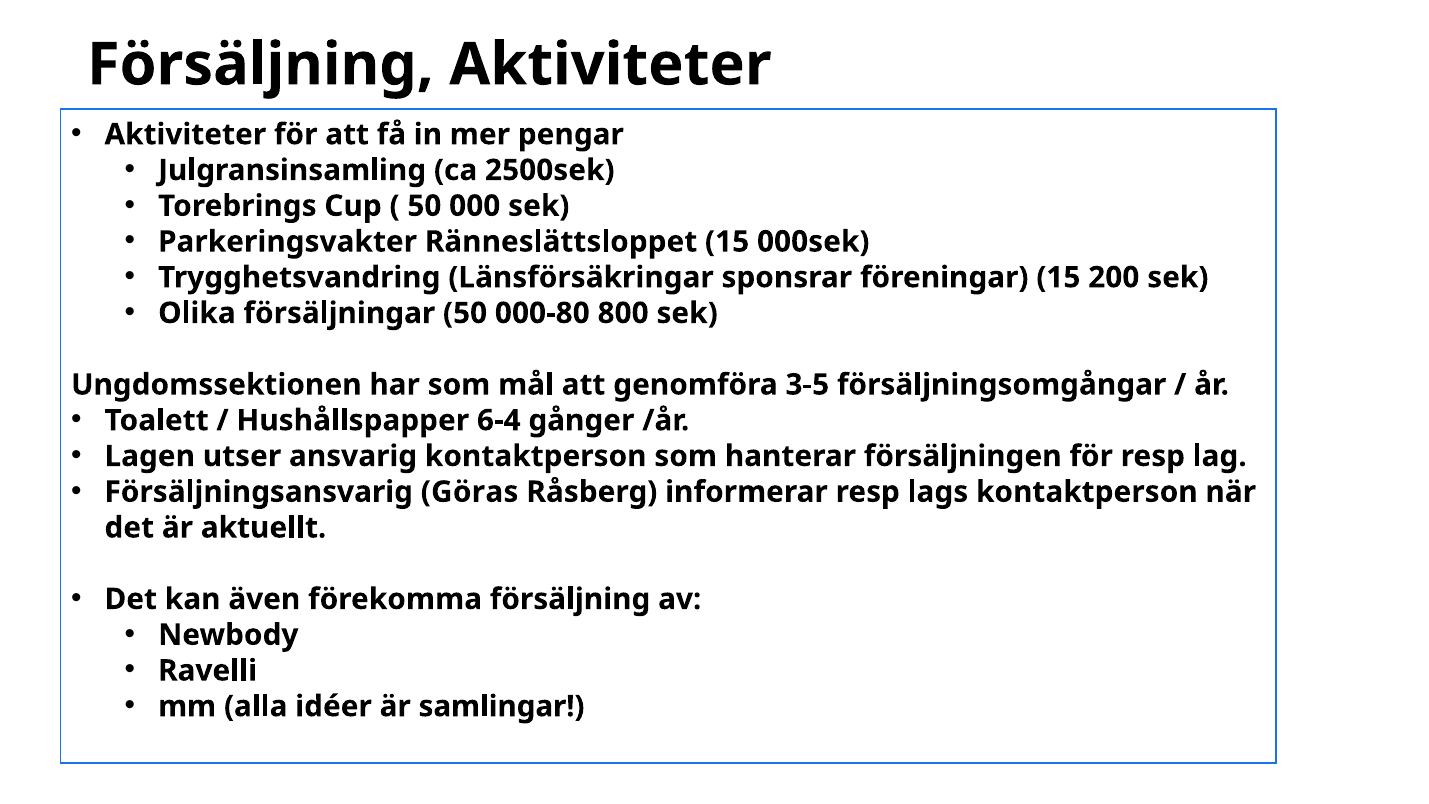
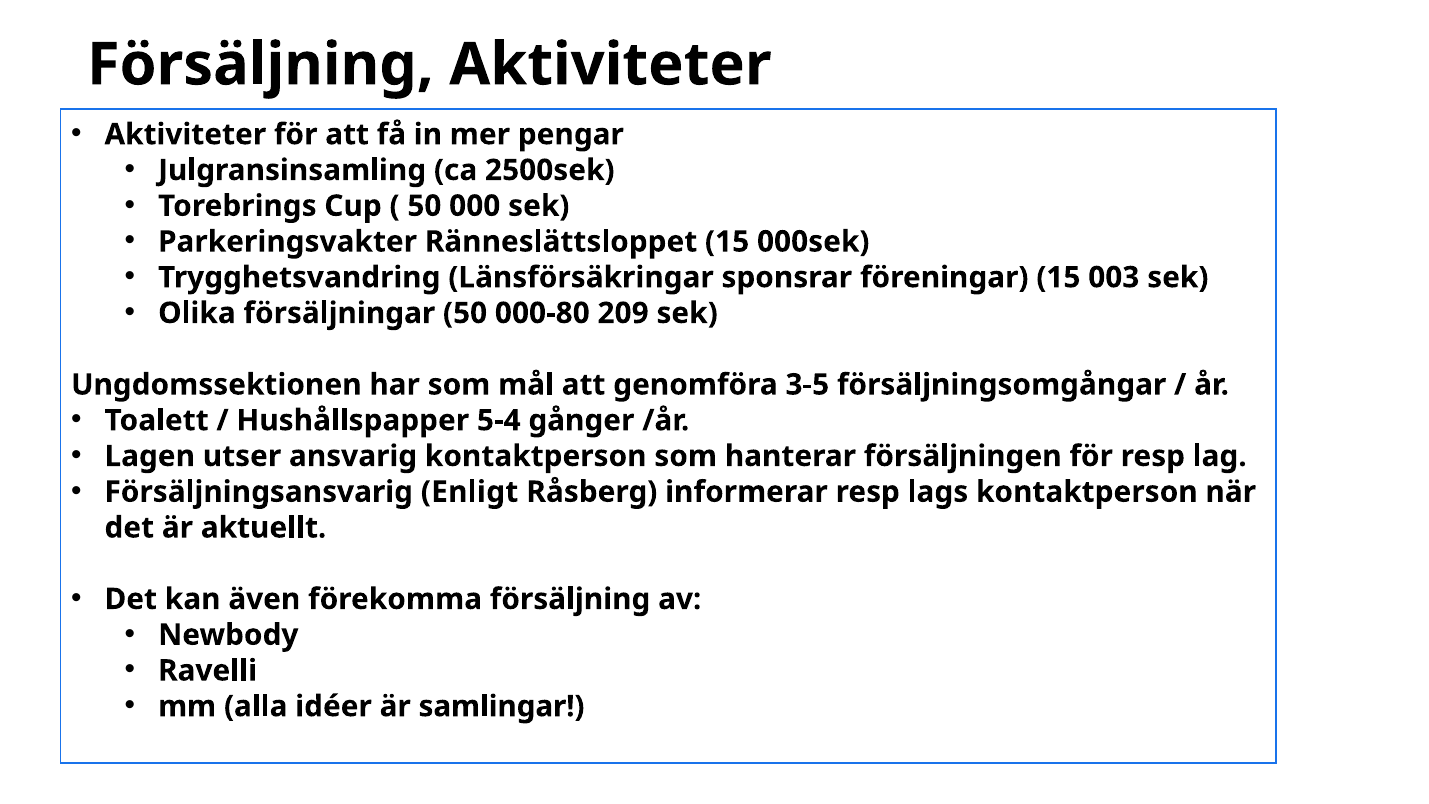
200: 200 -> 003
800: 800 -> 209
6-4: 6-4 -> 5-4
Göras: Göras -> Enligt
